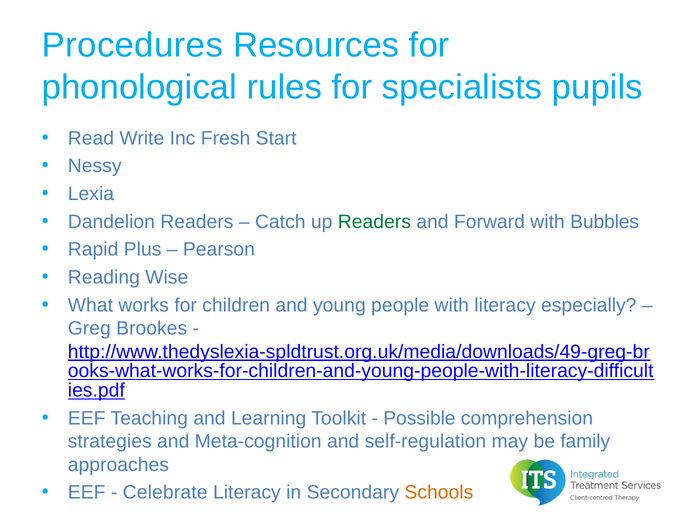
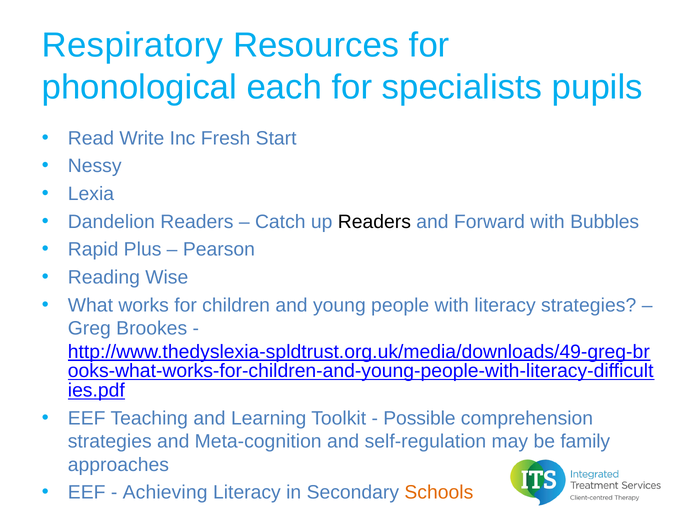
Procedures: Procedures -> Respiratory
rules: rules -> each
Readers at (374, 222) colour: green -> black
literacy especially: especially -> strategies
Celebrate: Celebrate -> Achieving
